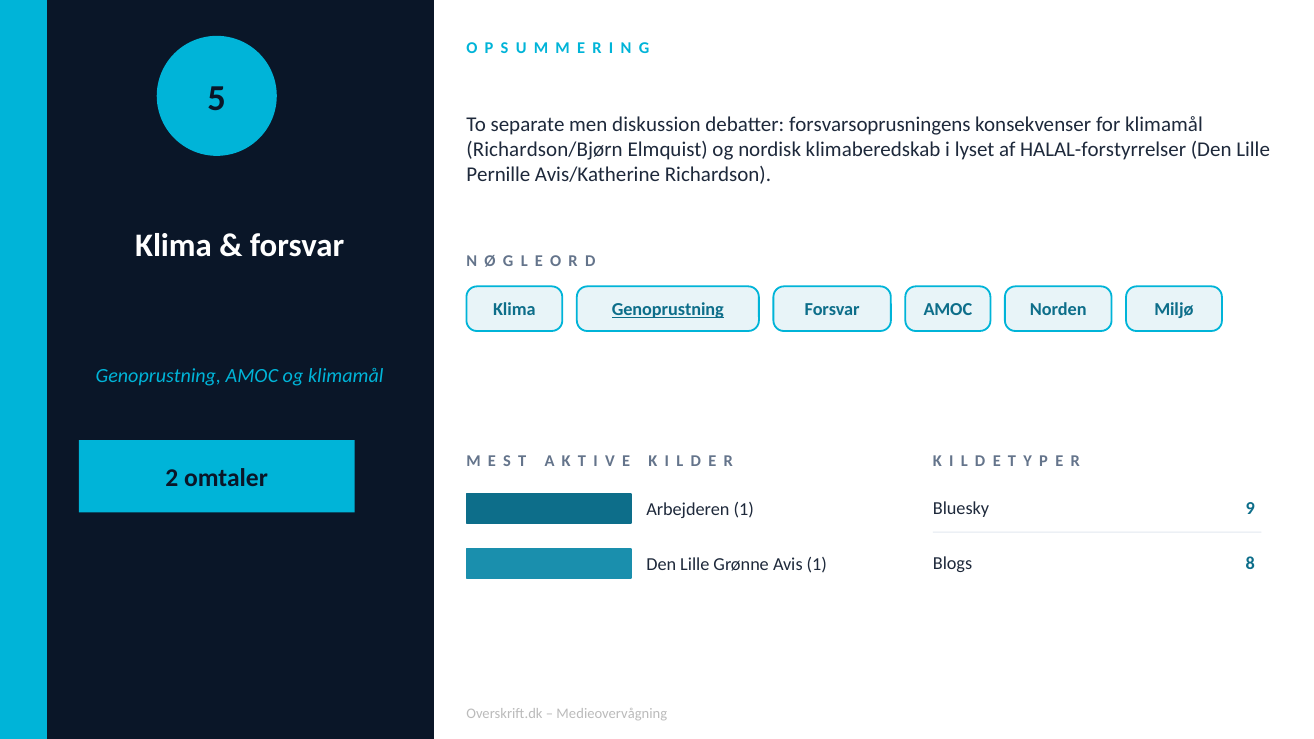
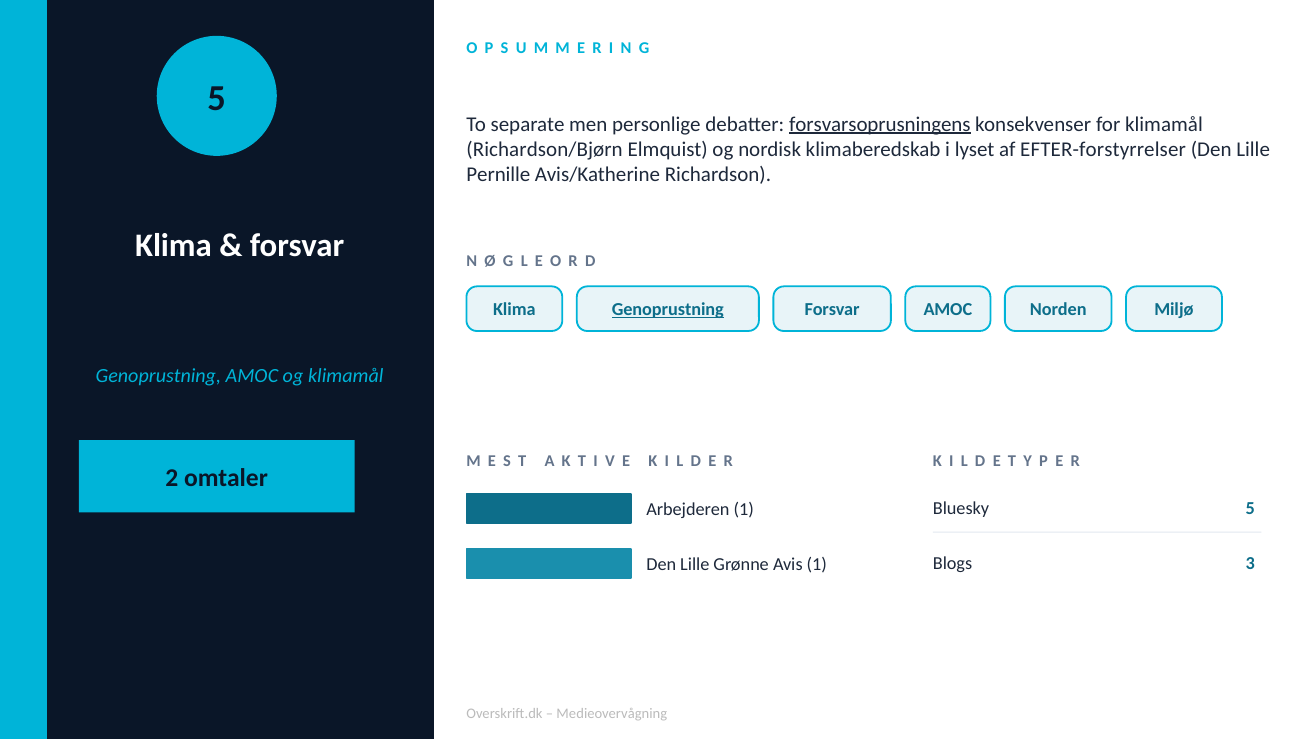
diskussion: diskussion -> personlige
forsvarsoprusningens underline: none -> present
HALAL-forstyrrelser: HALAL-forstyrrelser -> EFTER-forstyrrelser
Bluesky 9: 9 -> 5
8: 8 -> 3
